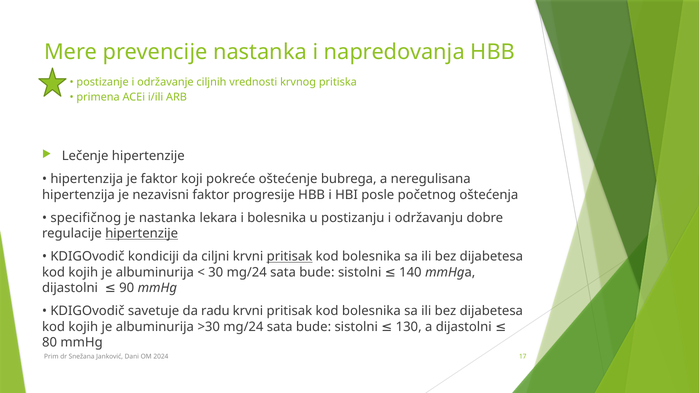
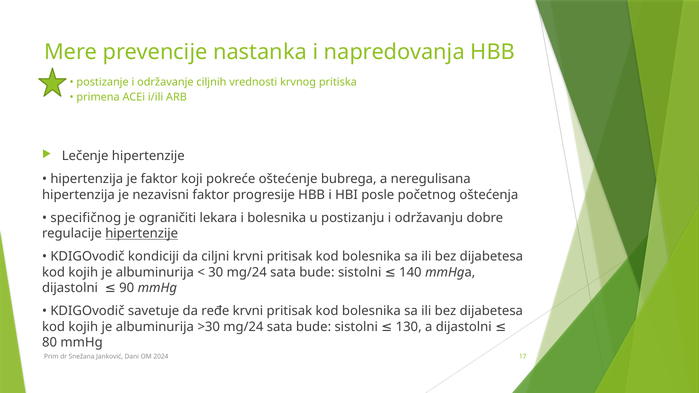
je nastanka: nastanka -> ograničiti
pritisak at (289, 257) underline: present -> none
radu: radu -> ređe
